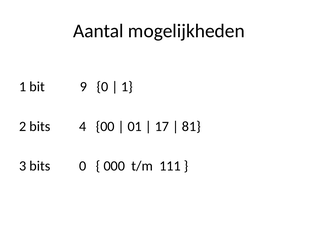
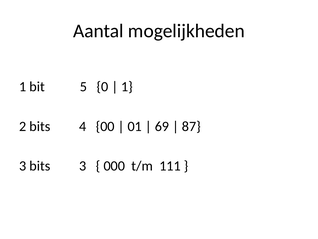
9: 9 -> 5
17: 17 -> 69
81: 81 -> 87
bits 0: 0 -> 3
